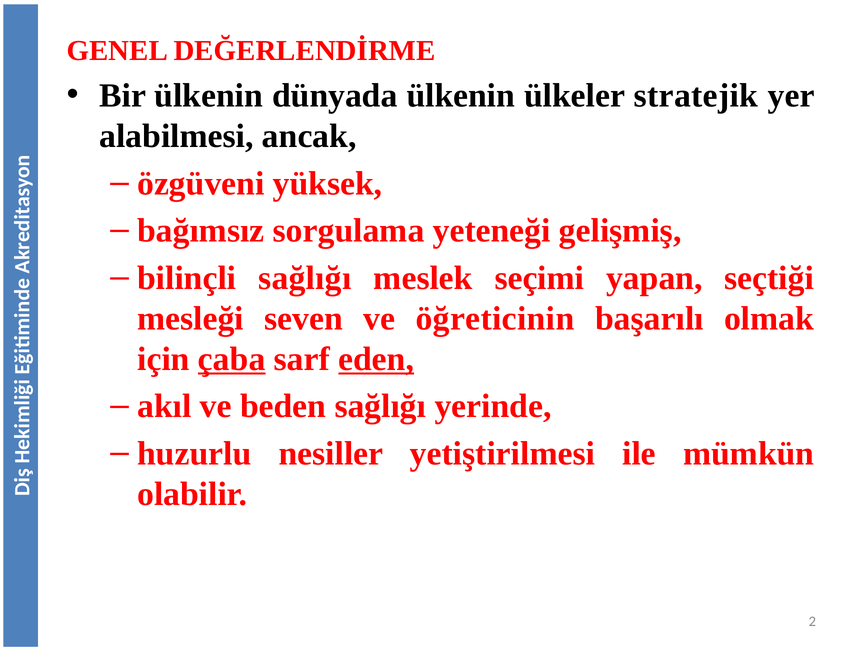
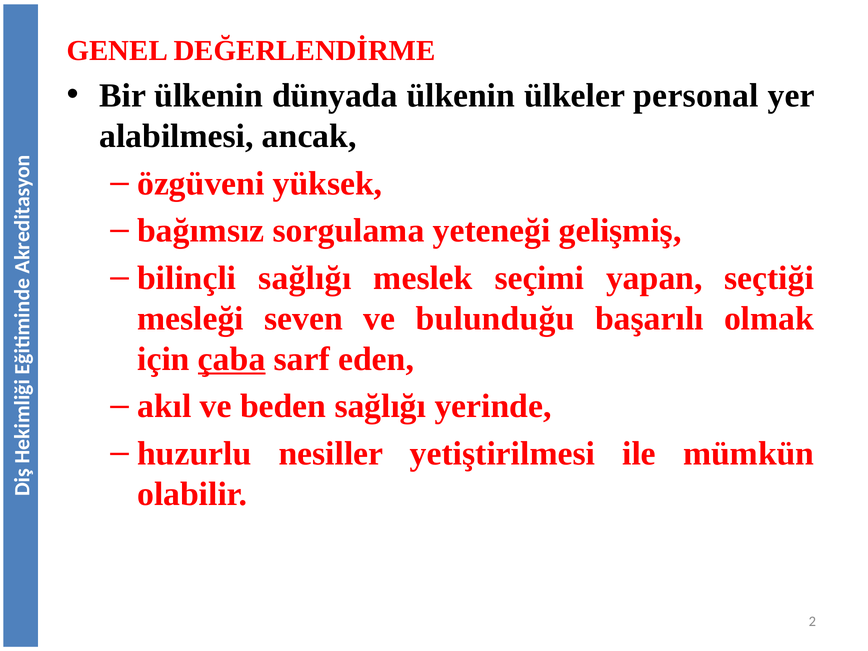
stratejik: stratejik -> personal
öğreticinin: öğreticinin -> bulunduğu
eden underline: present -> none
